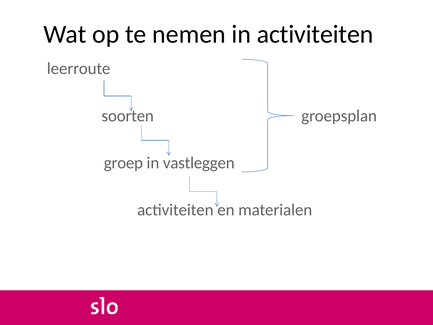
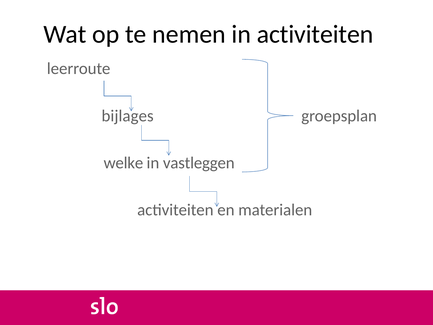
soorten: soorten -> bijlages
groep: groep -> welke
